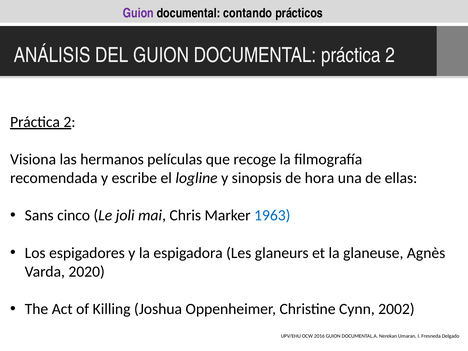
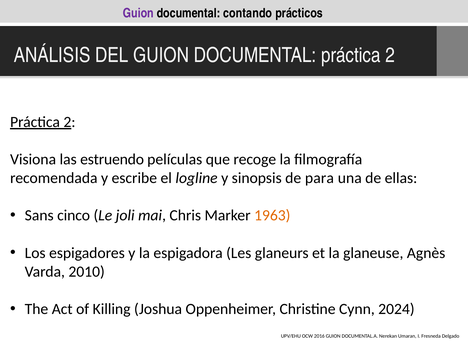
hermanos: hermanos -> estruendo
hora: hora -> para
1963 colour: blue -> orange
2020: 2020 -> 2010
2002: 2002 -> 2024
